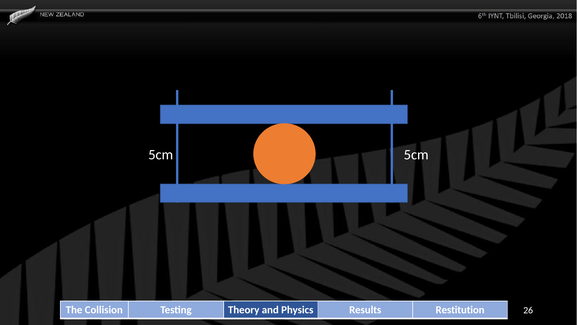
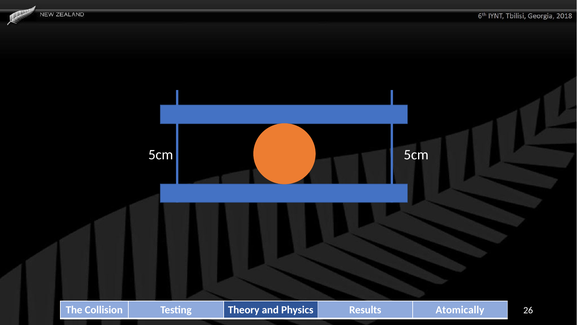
Restitution: Restitution -> Atomically
